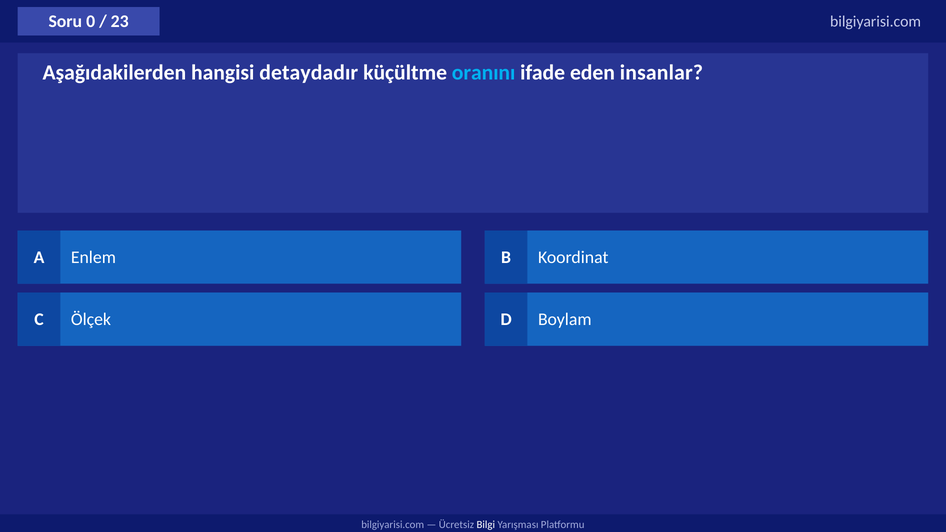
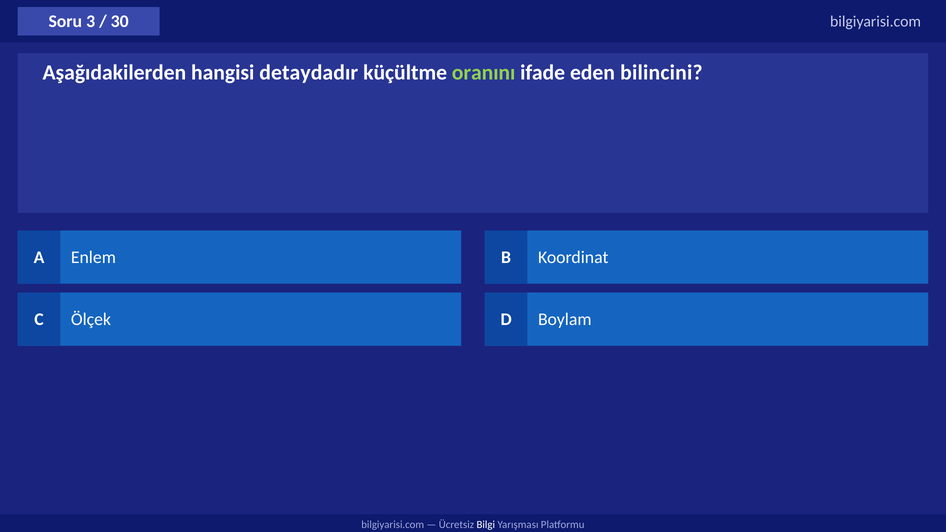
0: 0 -> 3
23: 23 -> 30
oranını colour: light blue -> light green
insanlar: insanlar -> bilincini
